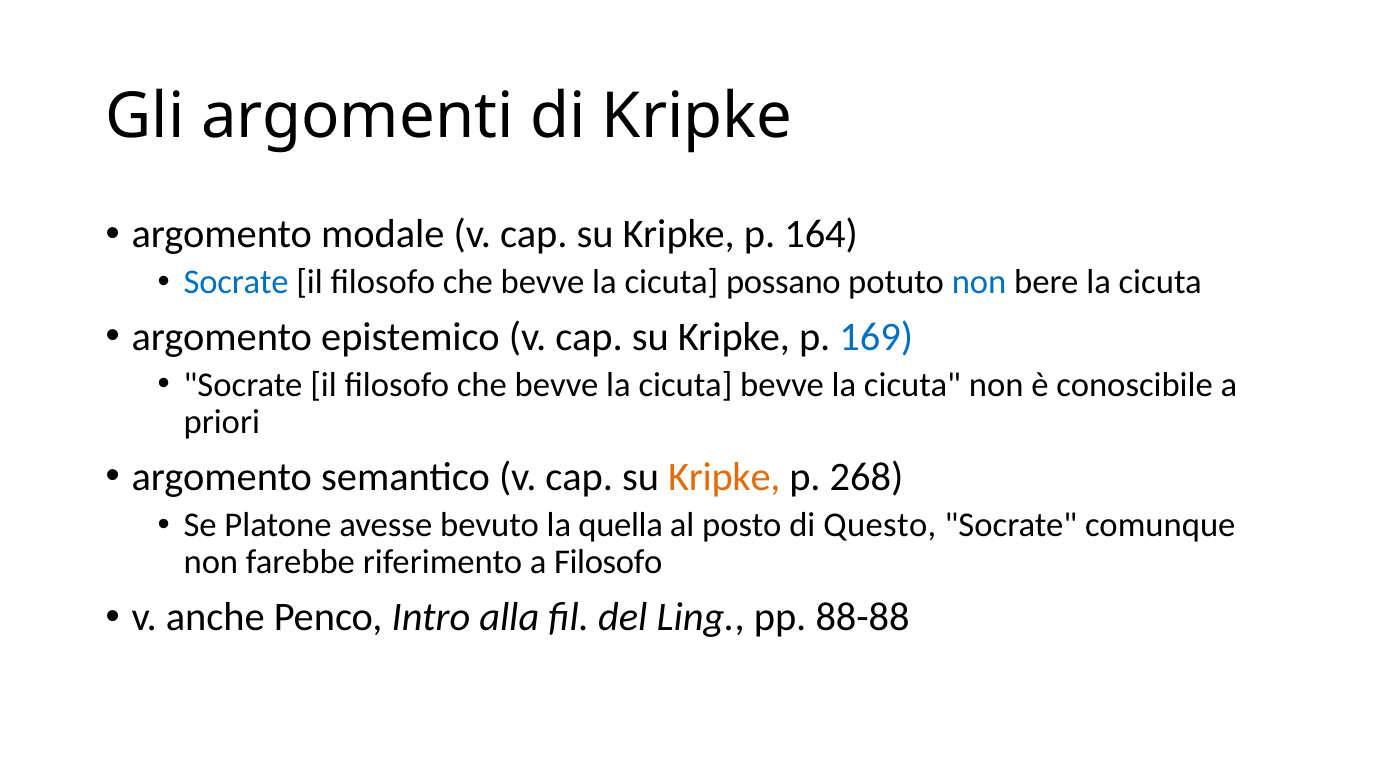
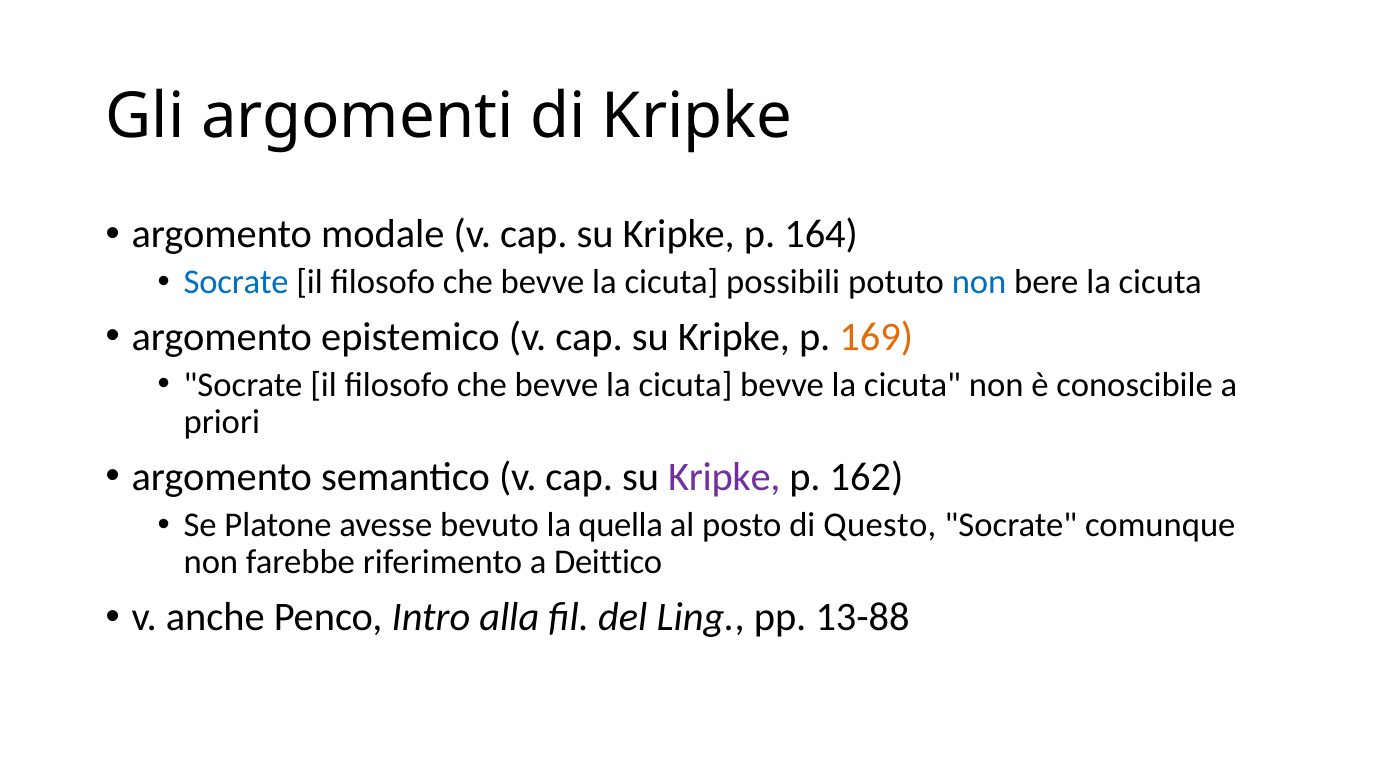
possano: possano -> possibili
169 colour: blue -> orange
Kripke at (724, 477) colour: orange -> purple
268: 268 -> 162
a Filosofo: Filosofo -> Deittico
88-88: 88-88 -> 13-88
